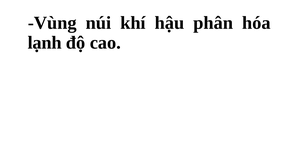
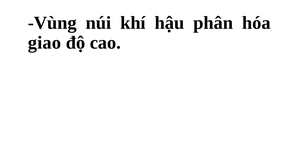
lạnh: lạnh -> giao
